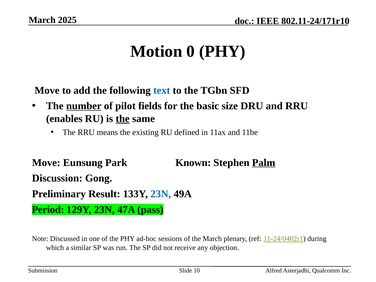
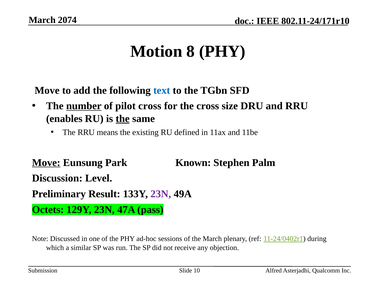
2025: 2025 -> 2074
0: 0 -> 8
pilot fields: fields -> cross
the basic: basic -> cross
Move at (46, 163) underline: none -> present
Palm underline: present -> none
Gong: Gong -> Level
23N at (161, 194) colour: blue -> purple
Period: Period -> Octets
